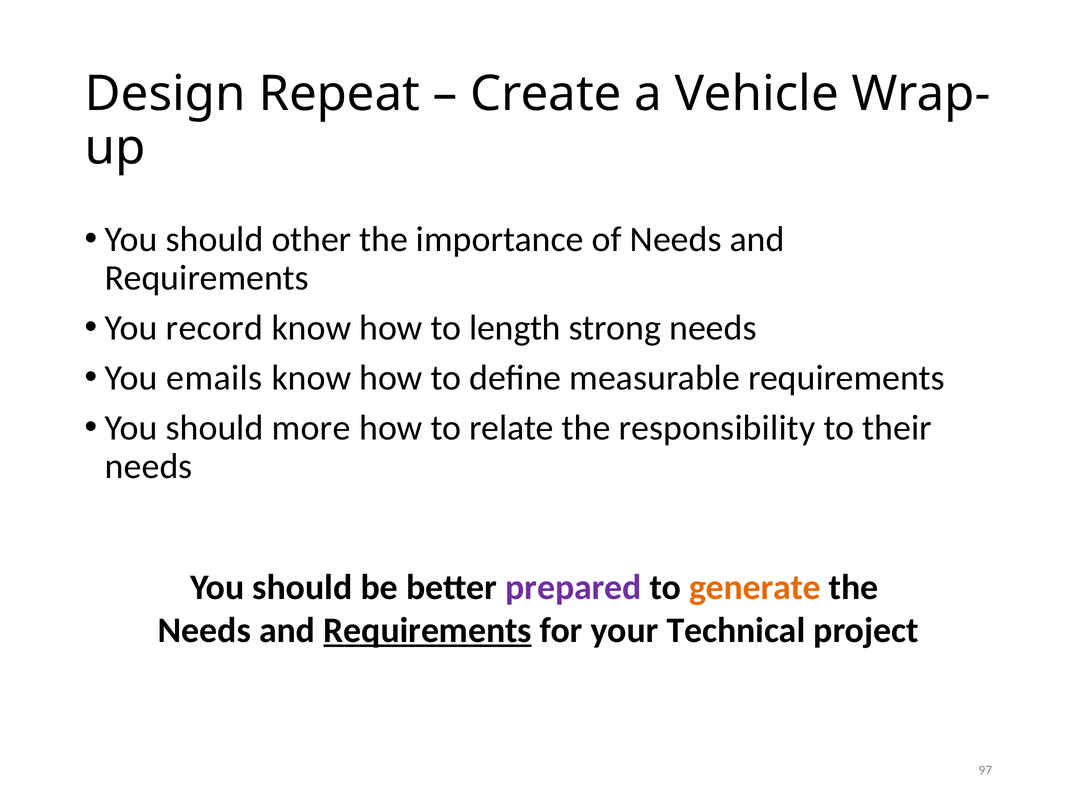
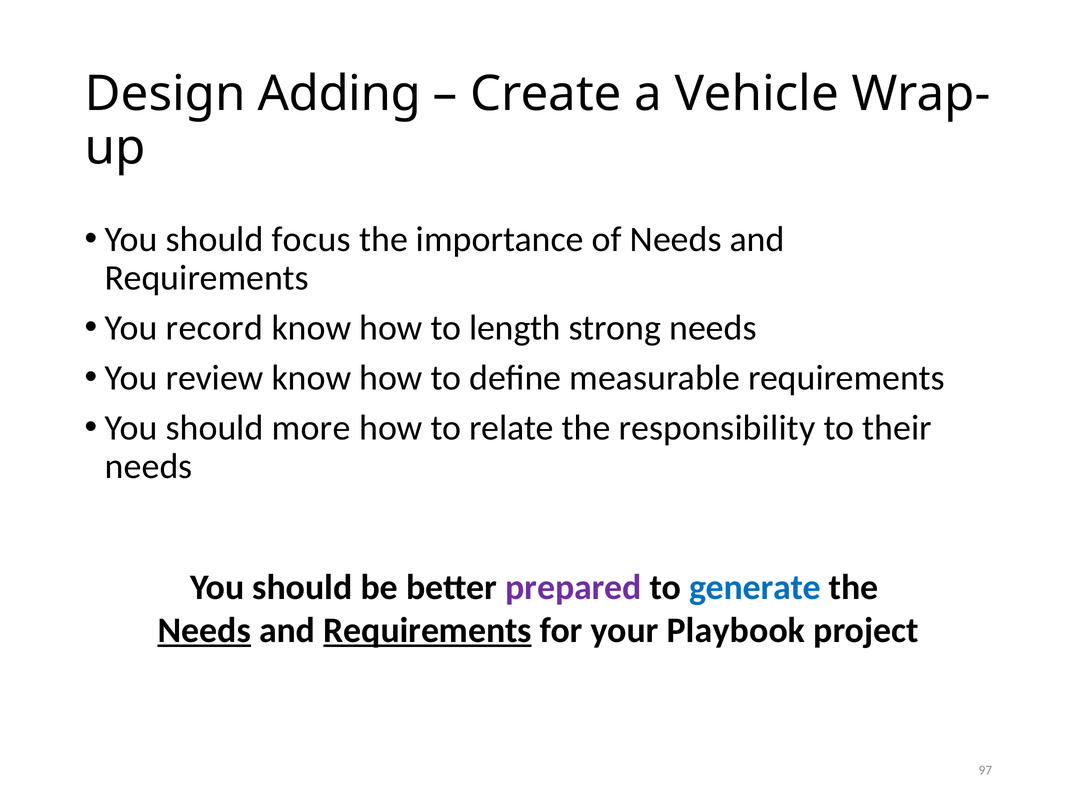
Repeat: Repeat -> Adding
other: other -> focus
emails: emails -> review
generate colour: orange -> blue
Needs at (204, 631) underline: none -> present
Technical: Technical -> Playbook
